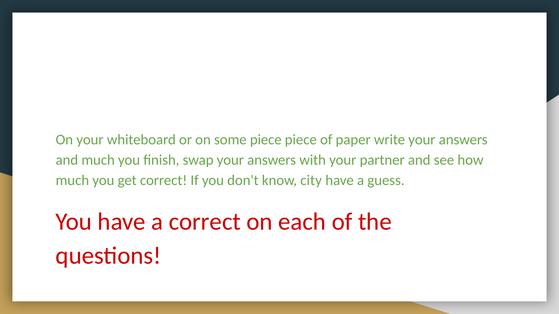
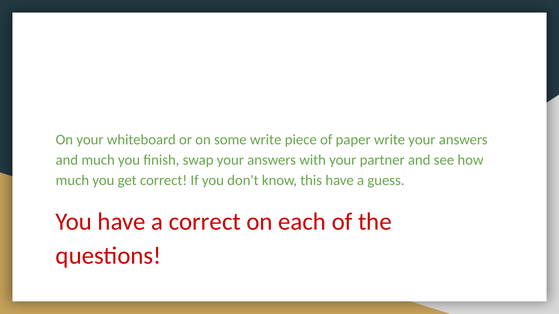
some piece: piece -> write
city: city -> this
